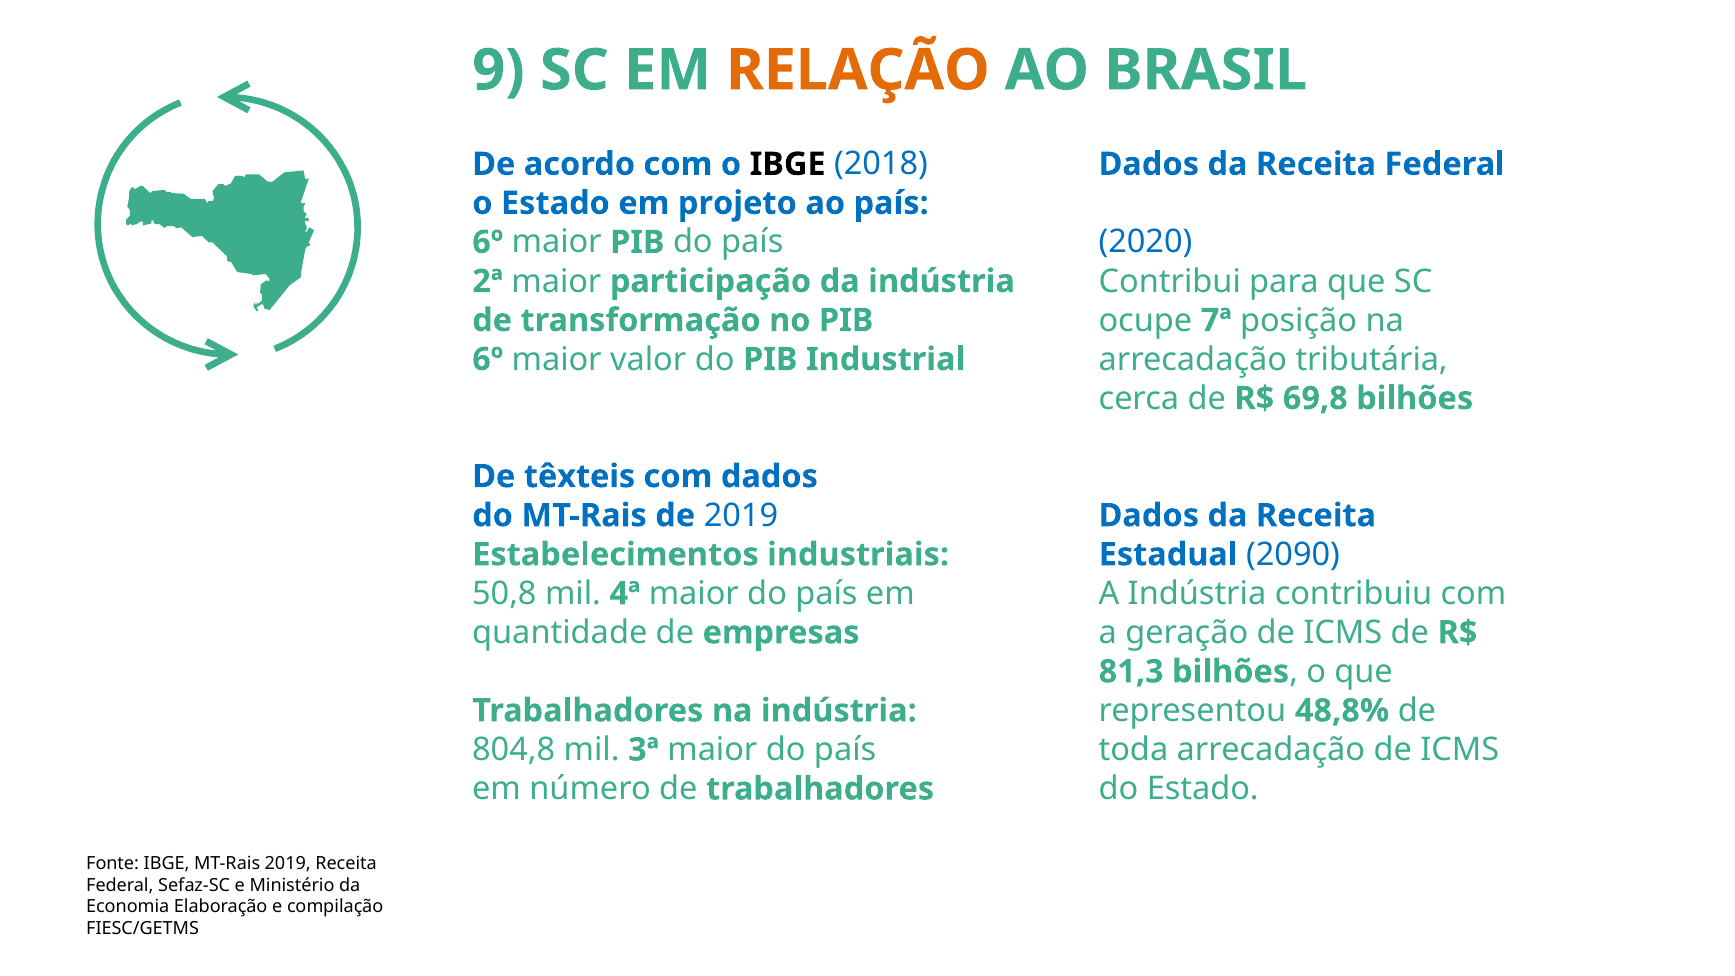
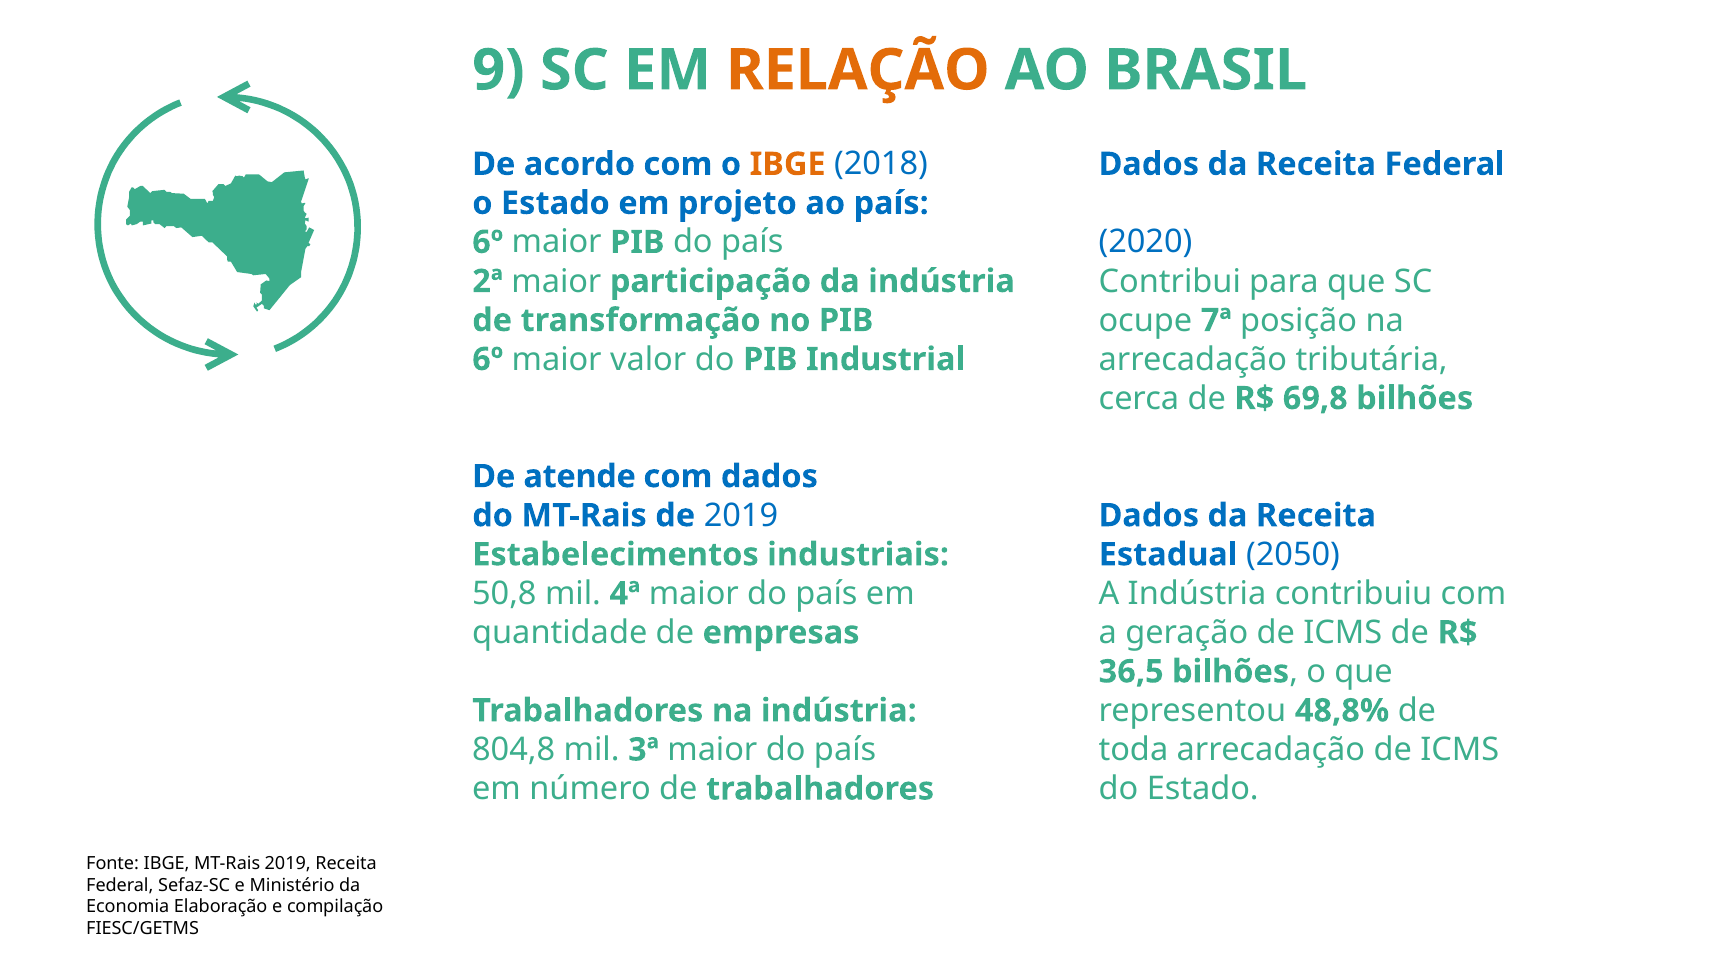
IBGE at (788, 164) colour: black -> orange
têxteis: têxteis -> atende
2090: 2090 -> 2050
81,3: 81,3 -> 36,5
